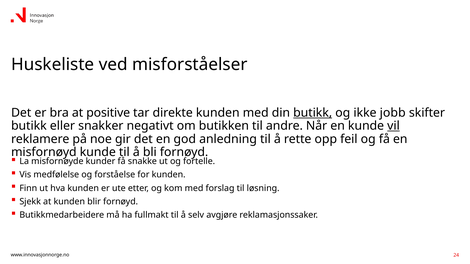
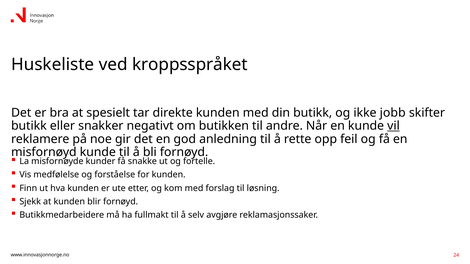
misforståelser: misforståelser -> kroppsspråket
positive: positive -> spesielt
butikk at (313, 113) underline: present -> none
